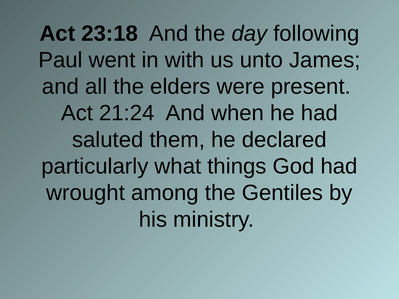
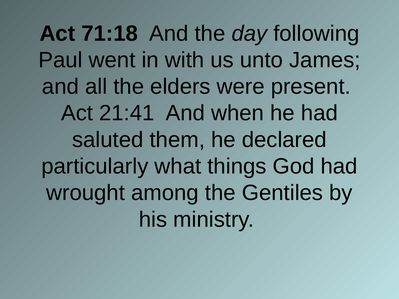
23:18: 23:18 -> 71:18
21:24: 21:24 -> 21:41
